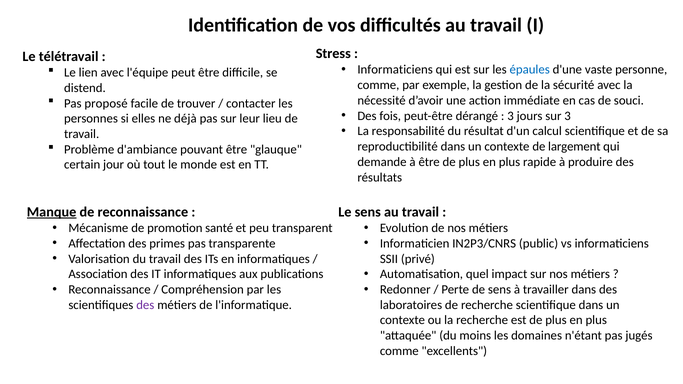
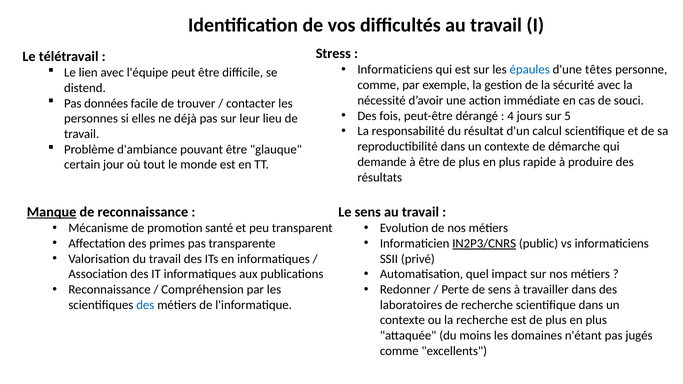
vaste: vaste -> têtes
proposé: proposé -> données
3 at (510, 116): 3 -> 4
sur 3: 3 -> 5
largement: largement -> démarche
IN2P3/CNRS underline: none -> present
des at (145, 305) colour: purple -> blue
